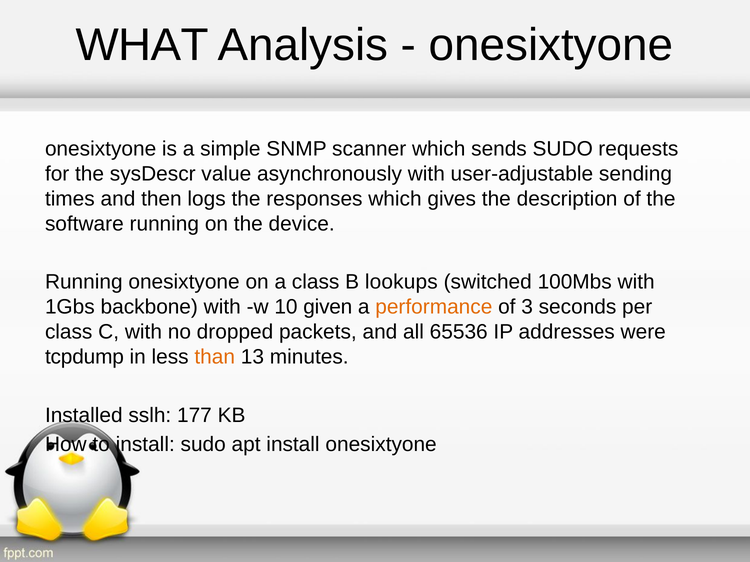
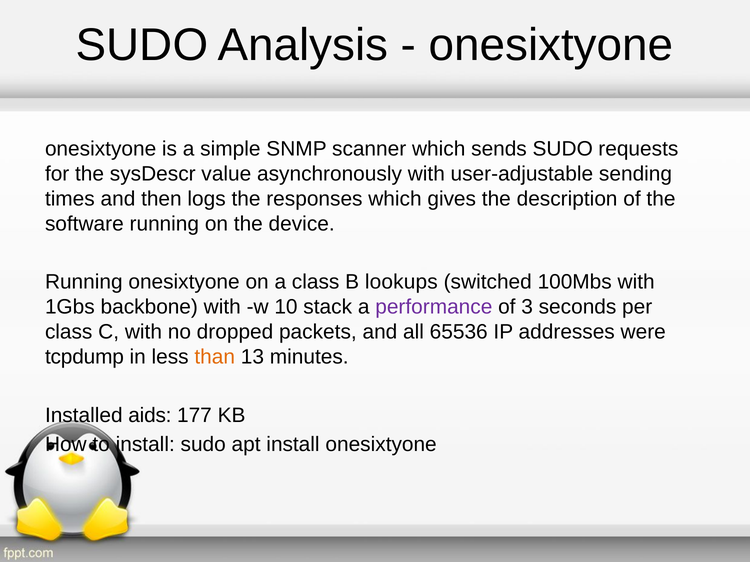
WHAT at (142, 45): WHAT -> SUDO
given: given -> stack
performance colour: orange -> purple
sslh: sslh -> aids
